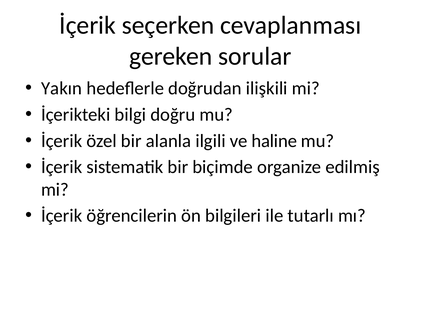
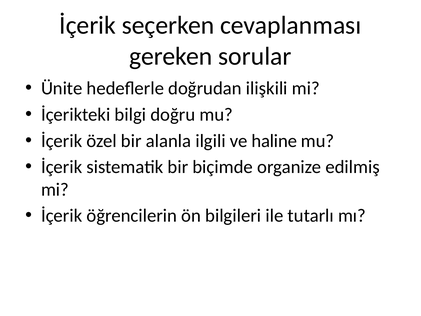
Yakın: Yakın -> Ünite
